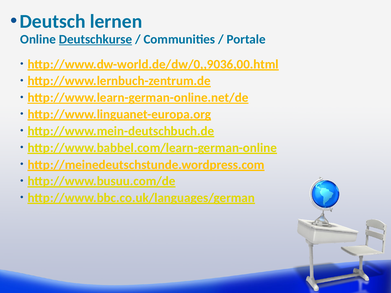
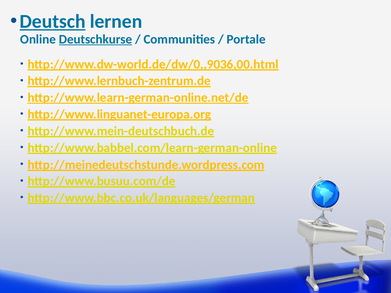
Deutsch underline: none -> present
